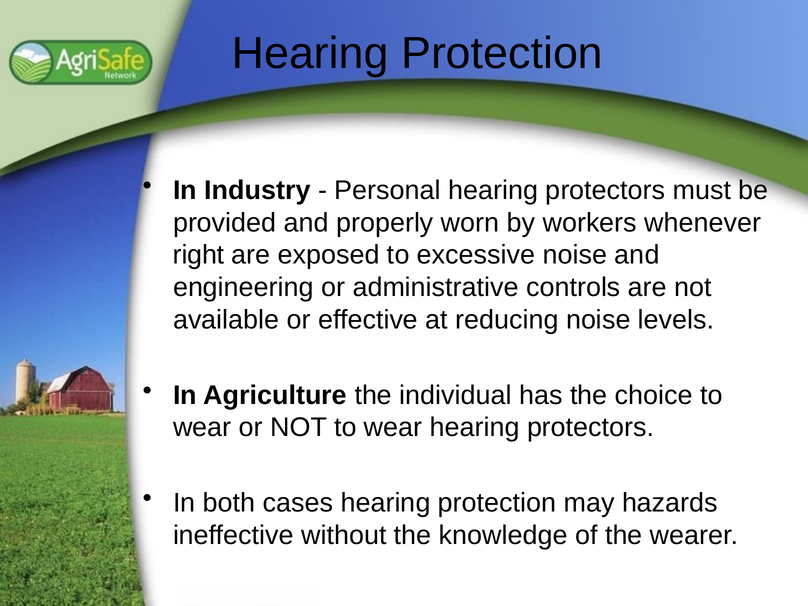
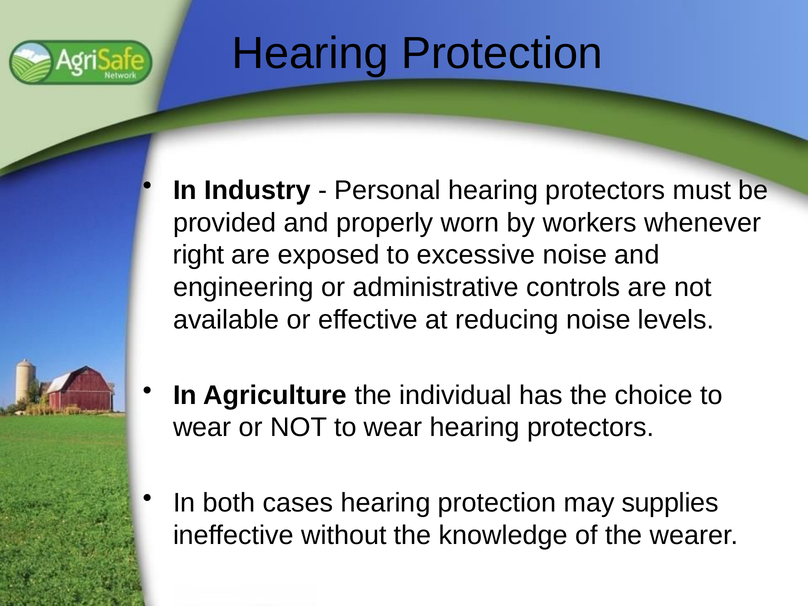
hazards: hazards -> supplies
